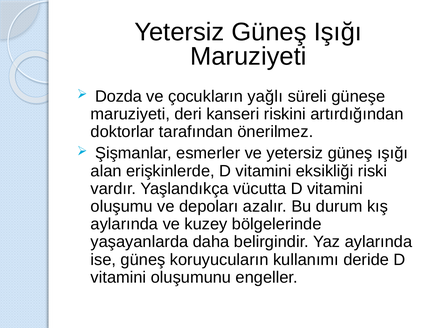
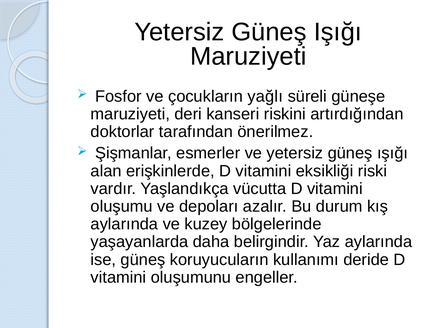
Dozda: Dozda -> Fosfor
